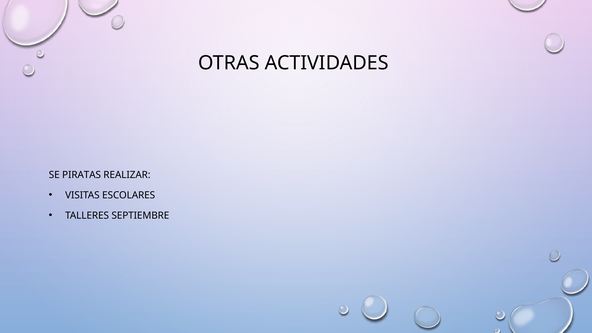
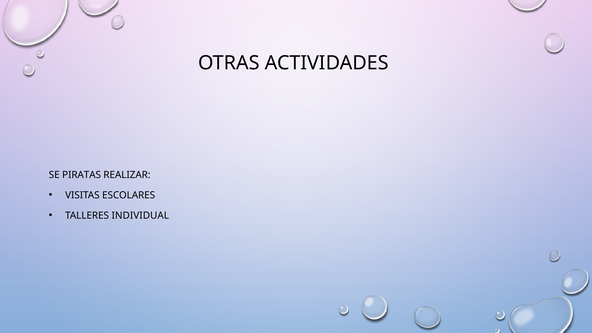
SEPTIEMBRE: SEPTIEMBRE -> INDIVIDUAL
